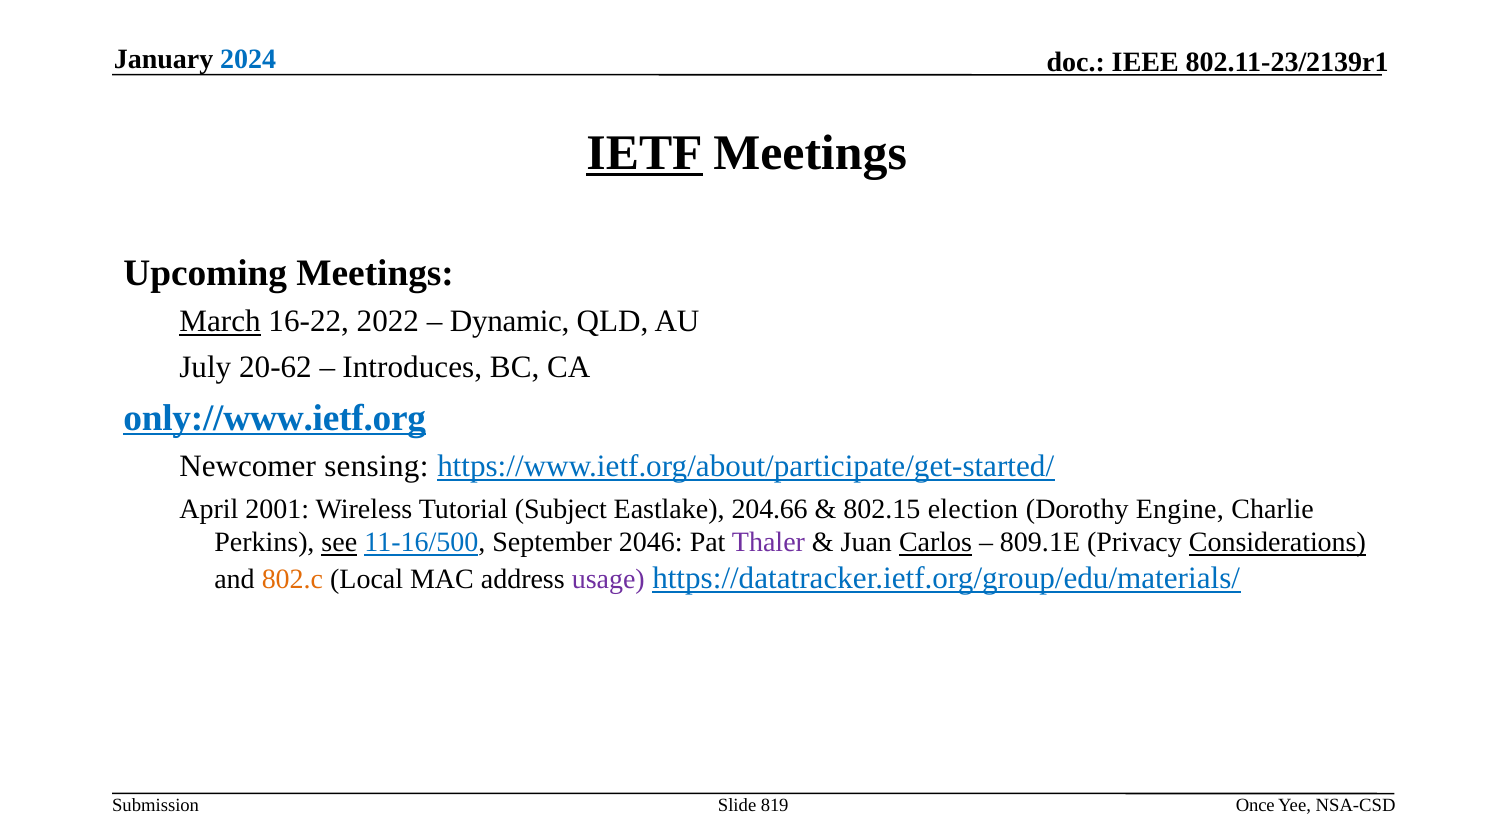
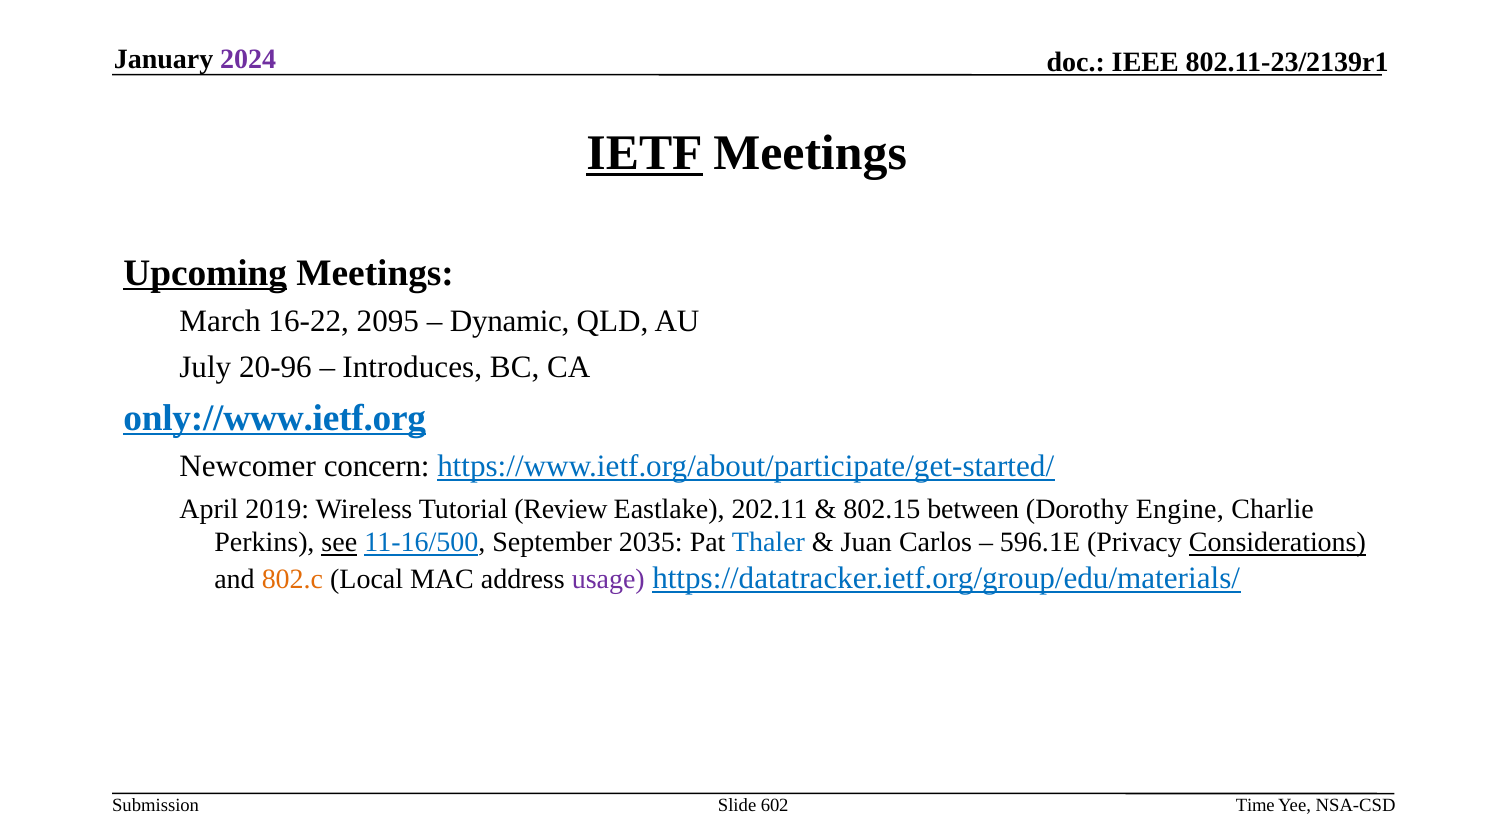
2024 colour: blue -> purple
Upcoming underline: none -> present
March underline: present -> none
2022: 2022 -> 2095
20-62: 20-62 -> 20-96
sensing: sensing -> concern
2001: 2001 -> 2019
Subject: Subject -> Review
204.66: 204.66 -> 202.11
election: election -> between
2046: 2046 -> 2035
Thaler colour: purple -> blue
Carlos underline: present -> none
809.1E: 809.1E -> 596.1E
819: 819 -> 602
Once: Once -> Time
